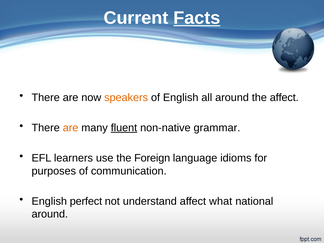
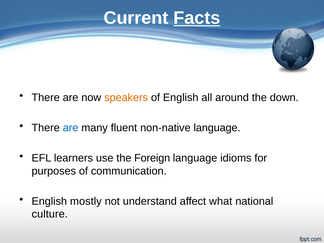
the affect: affect -> down
are at (71, 128) colour: orange -> blue
fluent underline: present -> none
non-native grammar: grammar -> language
perfect: perfect -> mostly
around at (50, 214): around -> culture
